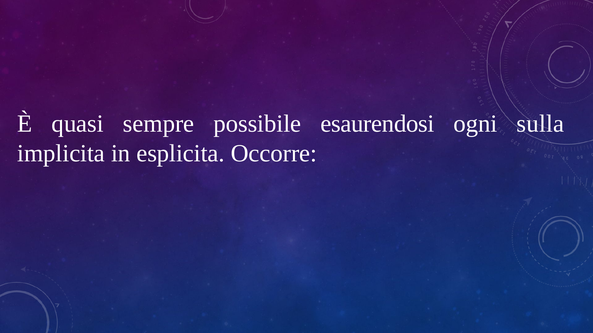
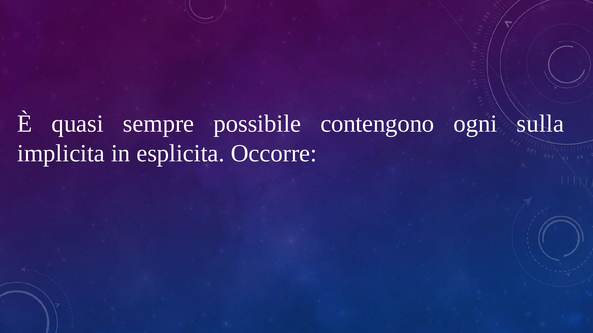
esaurendosi: esaurendosi -> contengono
